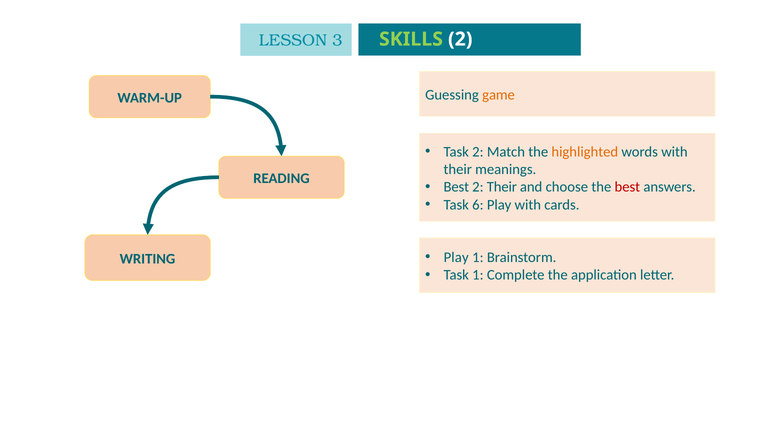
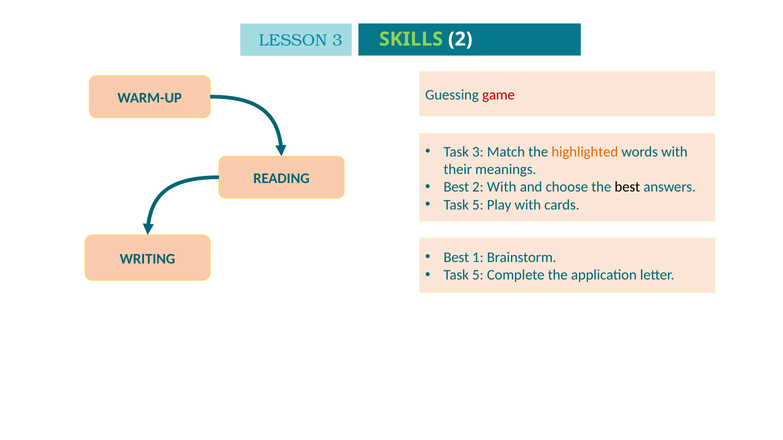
game colour: orange -> red
Task 2: 2 -> 3
2 Their: Their -> With
best at (627, 187) colour: red -> black
6 at (478, 205): 6 -> 5
Play at (456, 258): Play -> Best
1 at (478, 275): 1 -> 5
